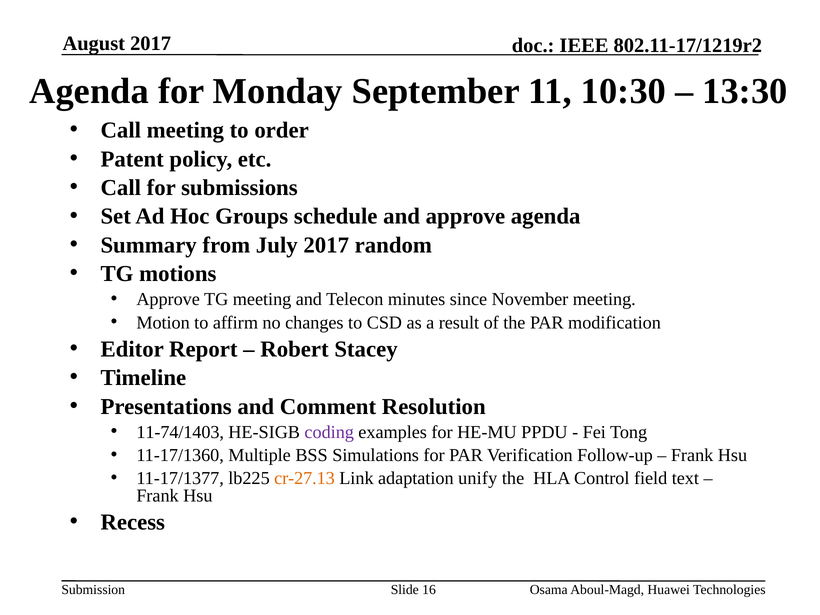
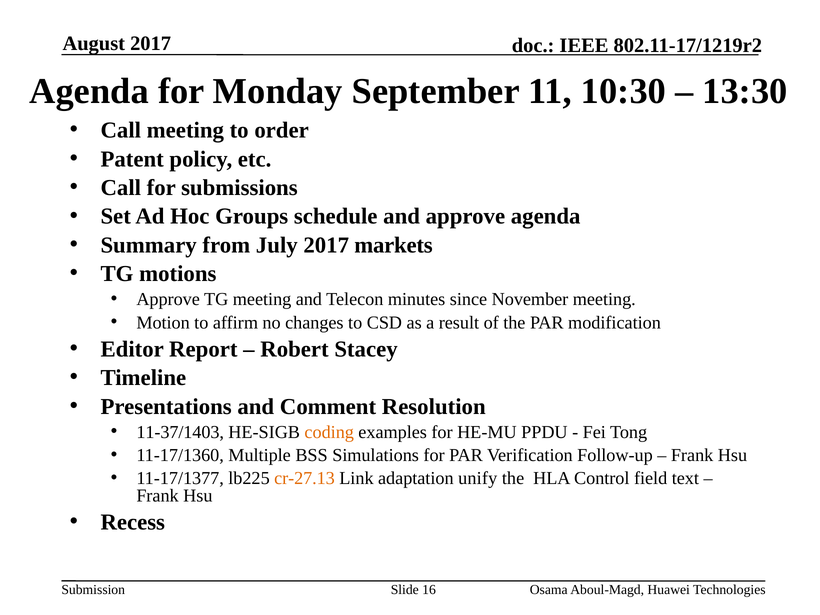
random: random -> markets
11-74/1403: 11-74/1403 -> 11-37/1403
coding colour: purple -> orange
